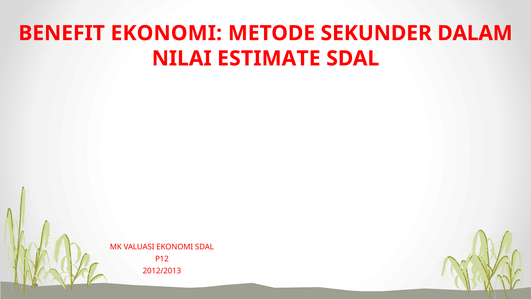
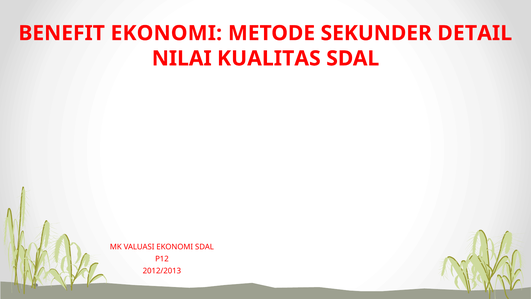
DALAM: DALAM -> DETAIL
ESTIMATE: ESTIMATE -> KUALITAS
